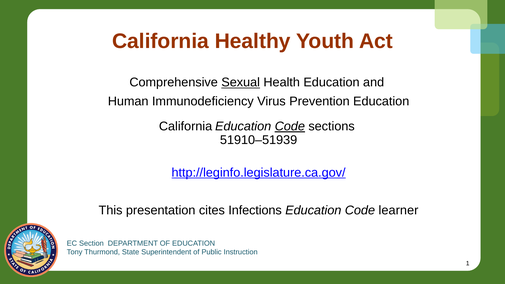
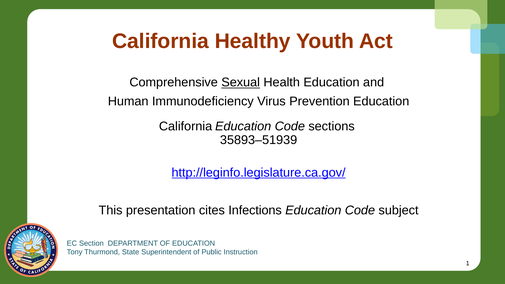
Code at (290, 126) underline: present -> none
51910–51939: 51910–51939 -> 35893–51939
learner: learner -> subject
